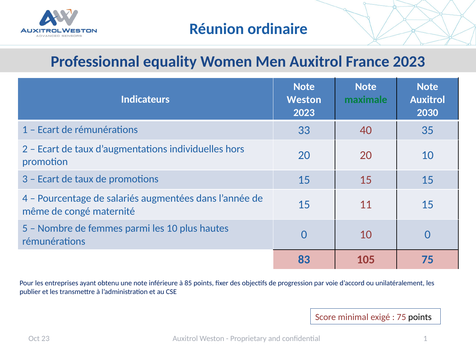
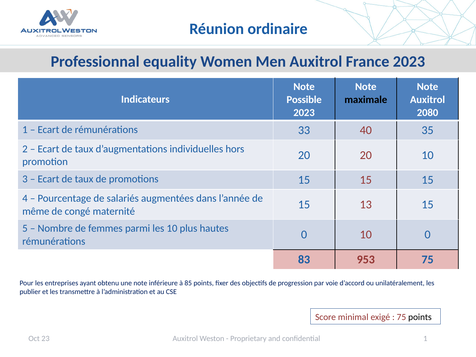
Weston at (304, 100): Weston -> Possible
maximale colour: green -> black
2030: 2030 -> 2080
11: 11 -> 13
105: 105 -> 953
